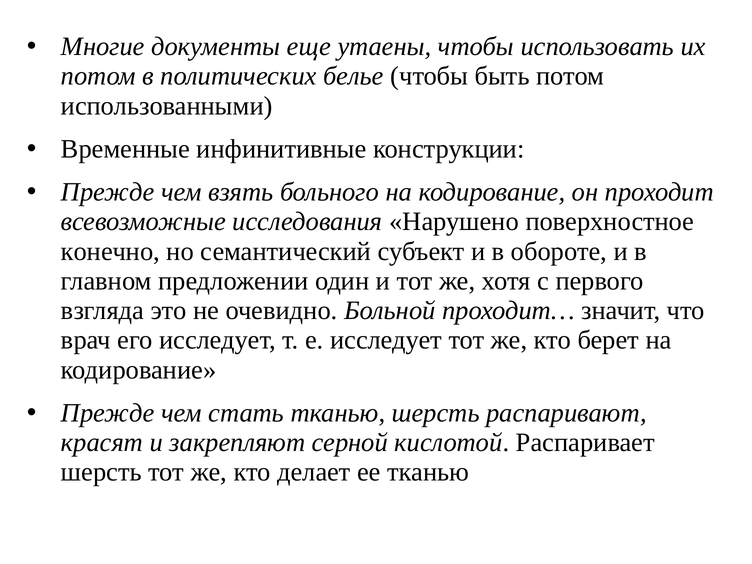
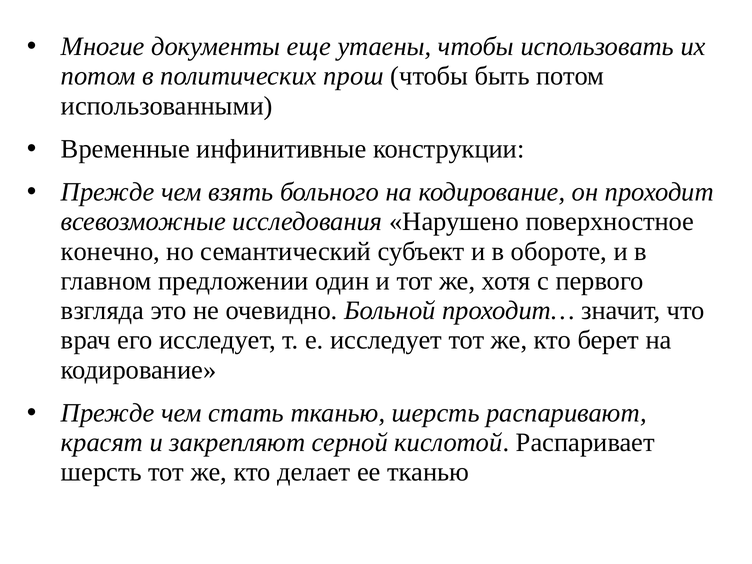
белье: белье -> прош
